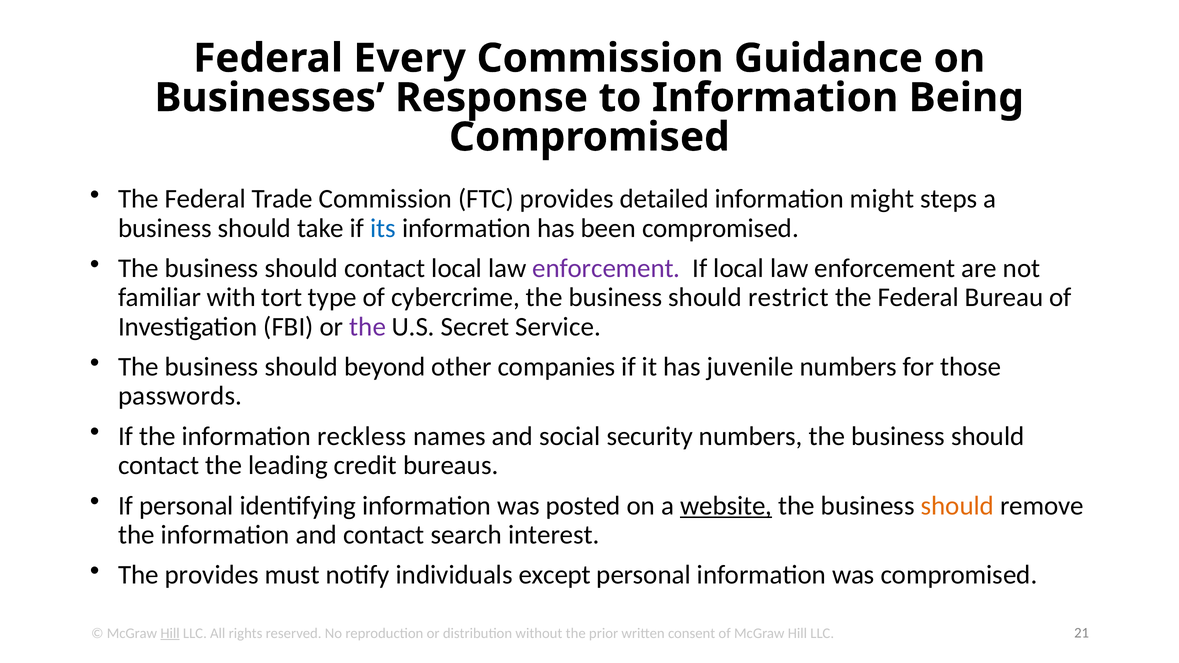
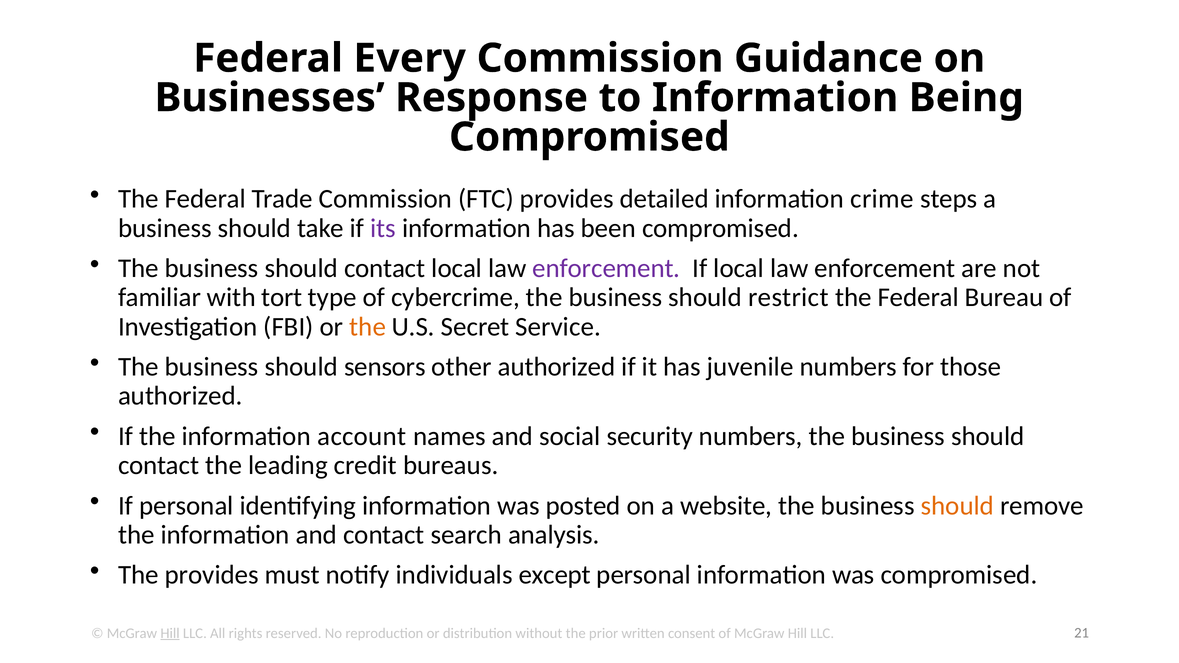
might: might -> crime
its colour: blue -> purple
the at (368, 327) colour: purple -> orange
beyond: beyond -> sensors
other companies: companies -> authorized
passwords at (180, 396): passwords -> authorized
reckless: reckless -> account
website underline: present -> none
interest: interest -> analysis
